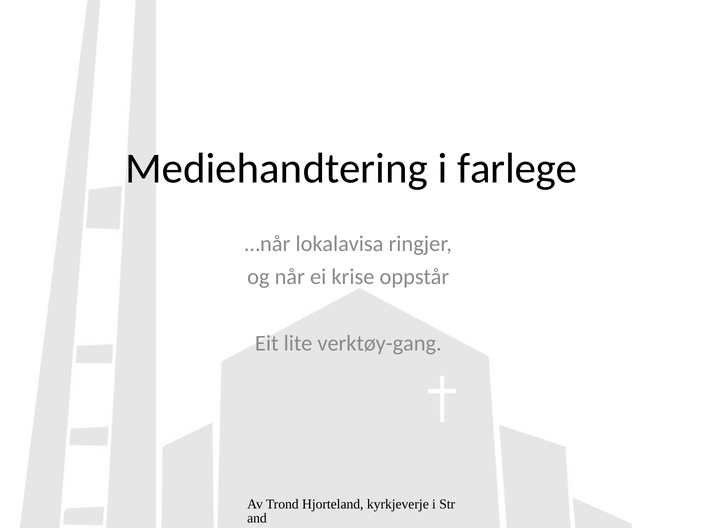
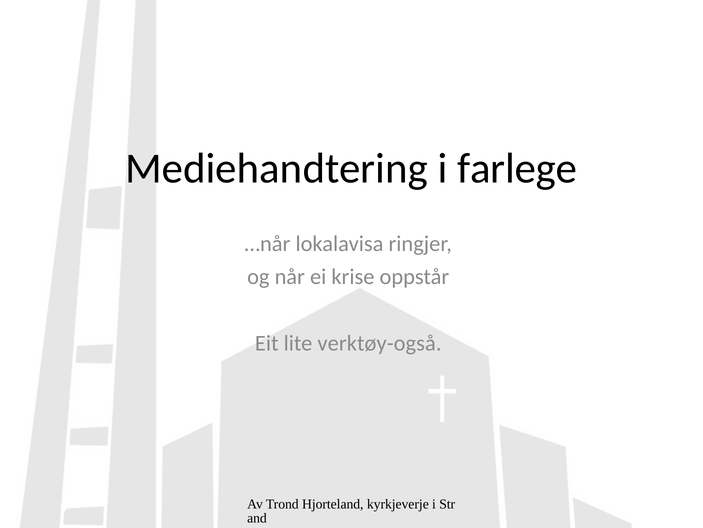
verktøy-gang: verktøy-gang -> verktøy-også
